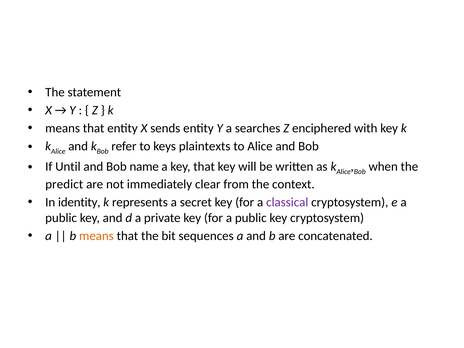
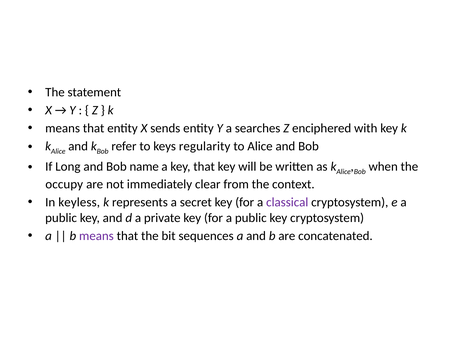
plaintexts: plaintexts -> regularity
Until: Until -> Long
predict: predict -> occupy
identity: identity -> keyless
means at (96, 236) colour: orange -> purple
